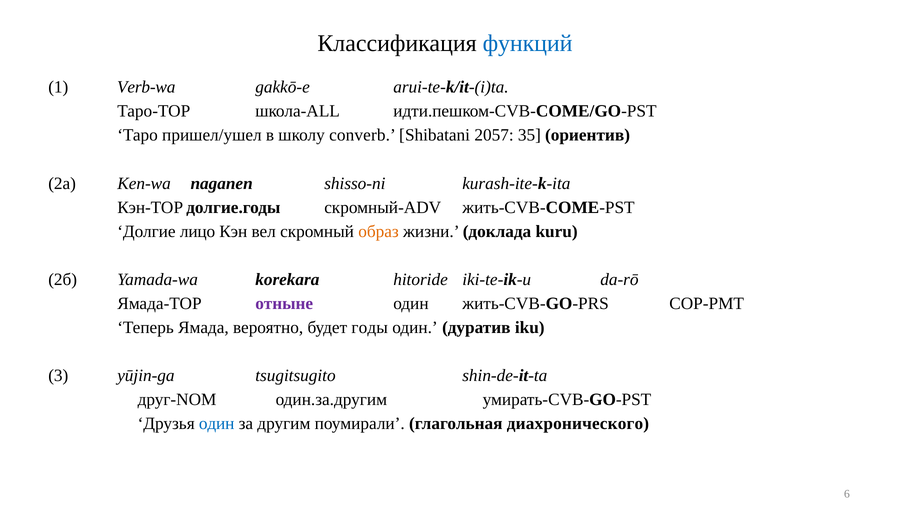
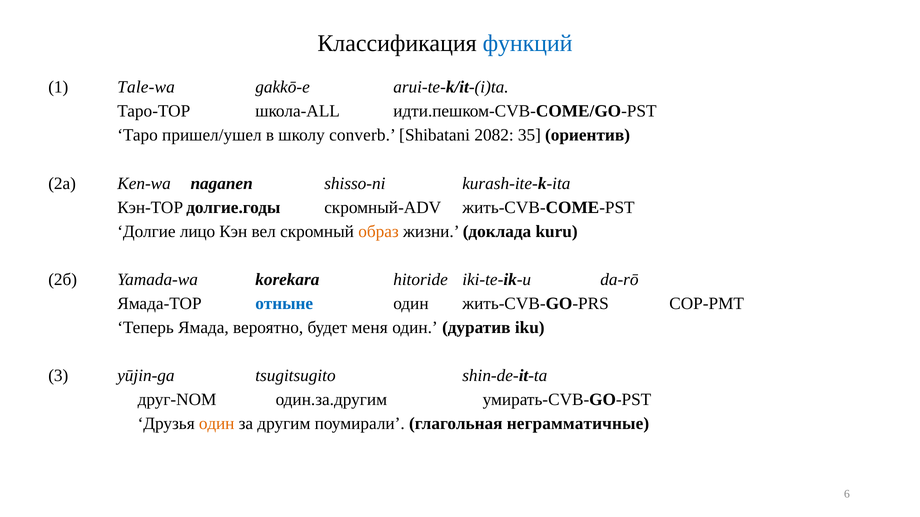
Verb-wa: Verb-wa -> Tale-wa
2057: 2057 -> 2082
отныне colour: purple -> blue
годы: годы -> меня
один at (217, 424) colour: blue -> orange
диахронического: диахронического -> неграмматичные
